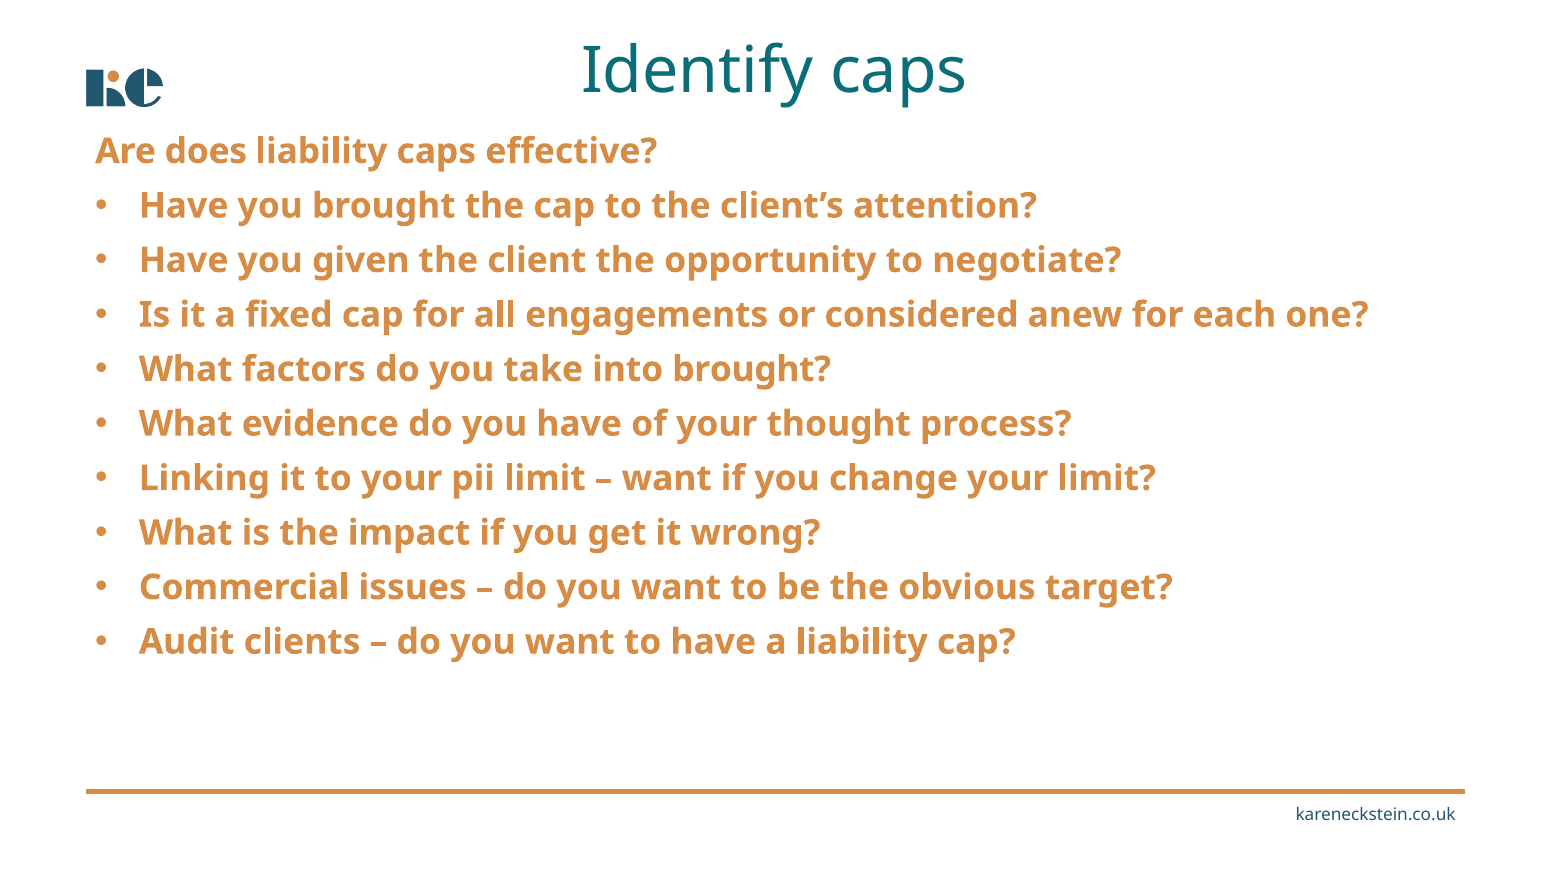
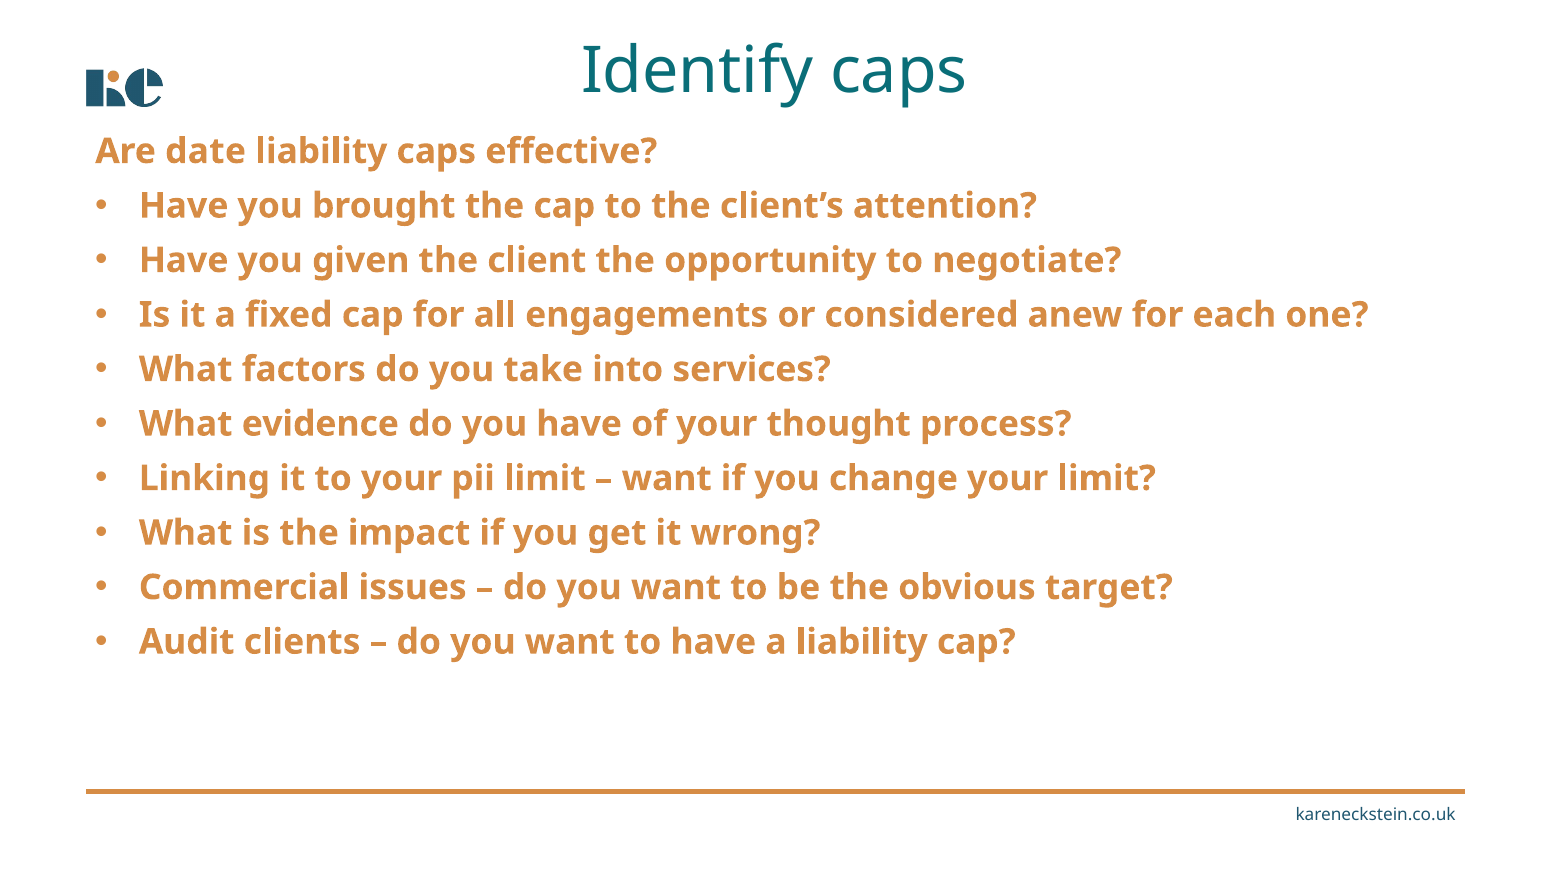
does: does -> date
into brought: brought -> services
